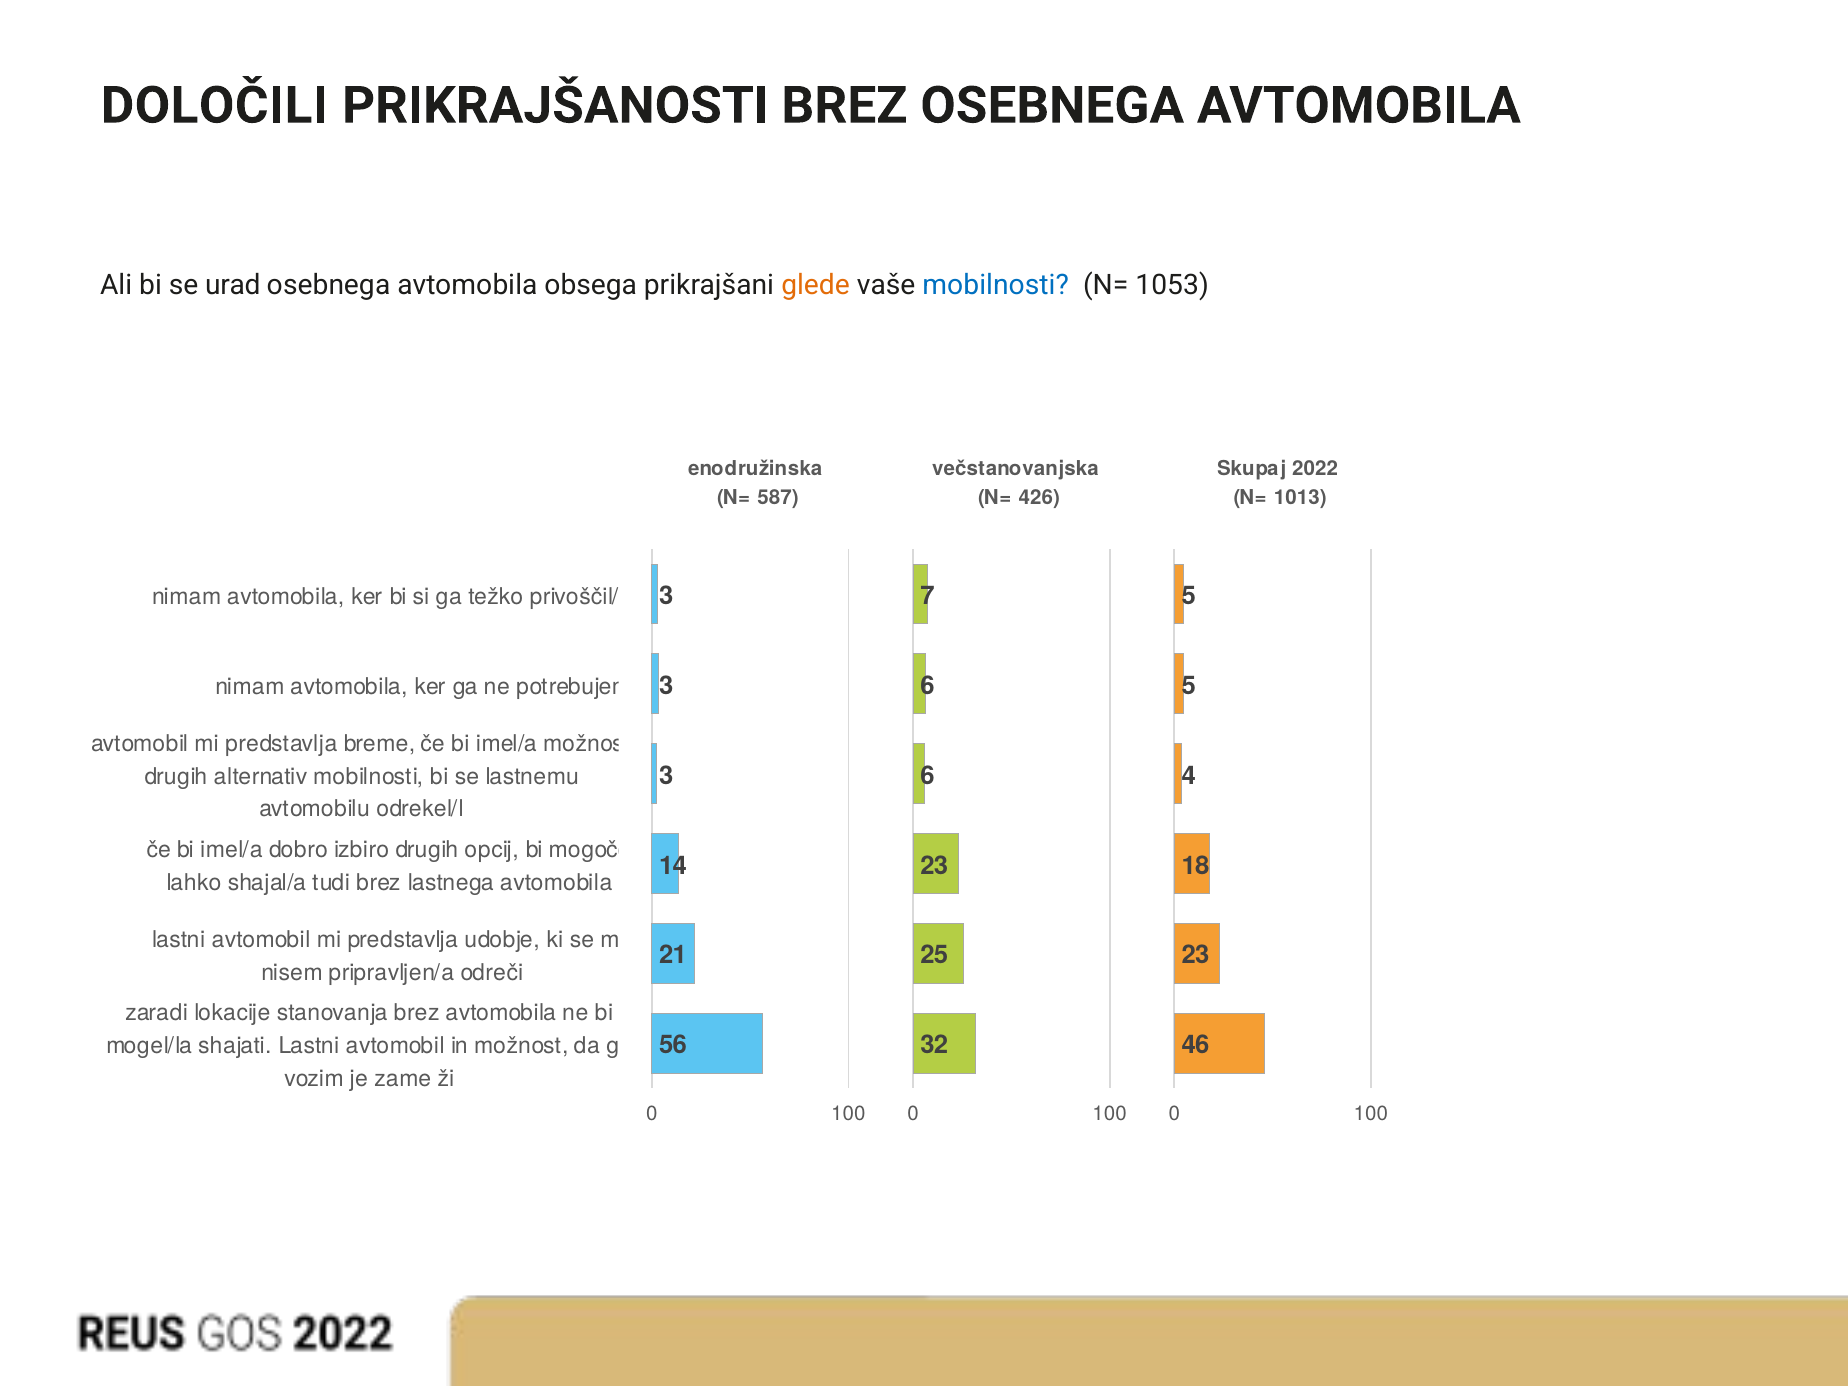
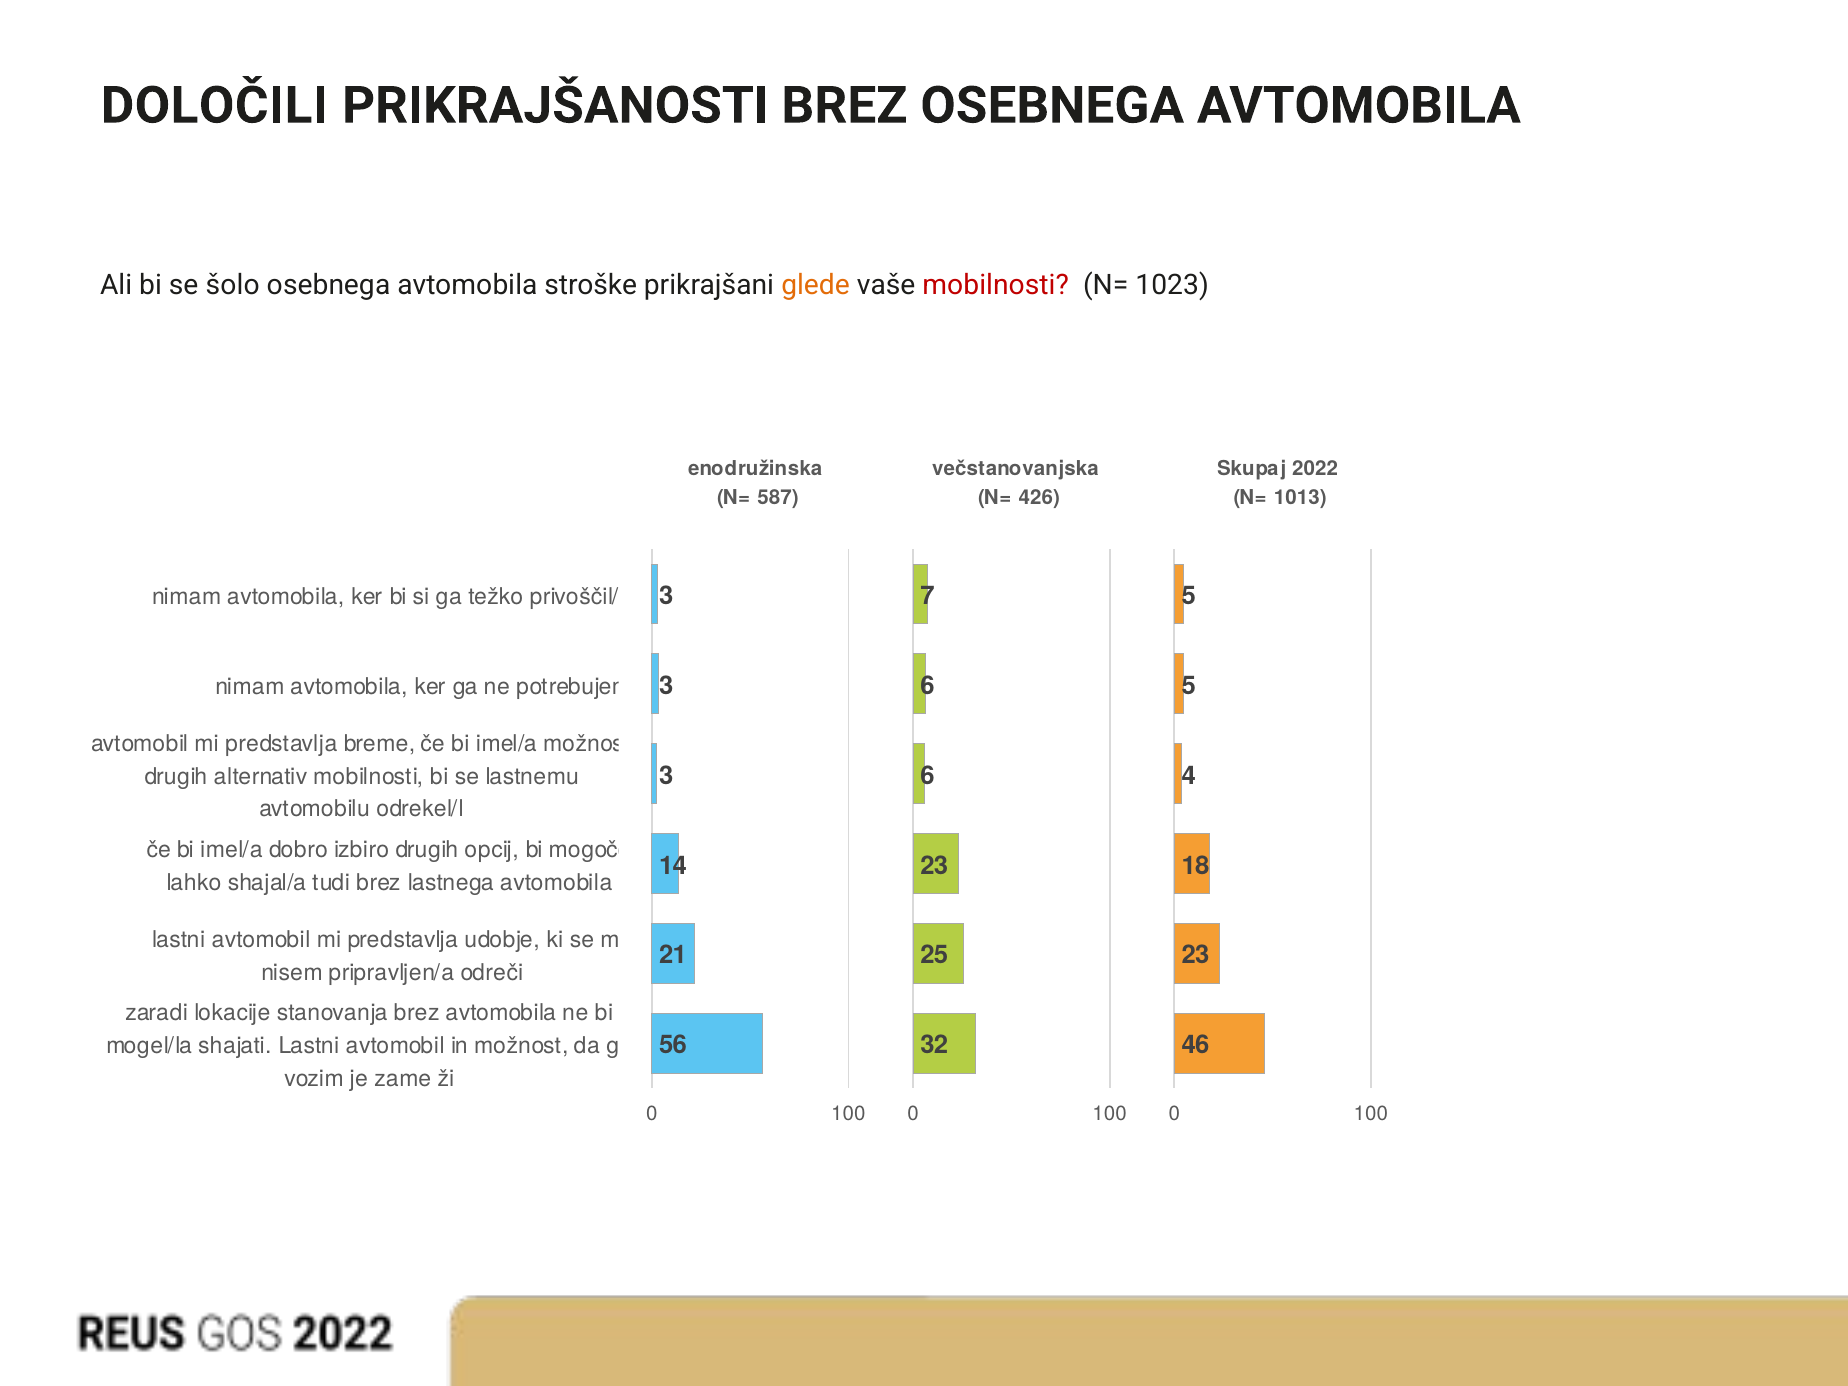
urad: urad -> šolo
obsega: obsega -> stroške
mobilnosti at (996, 285) colour: blue -> red
1053: 1053 -> 1023
